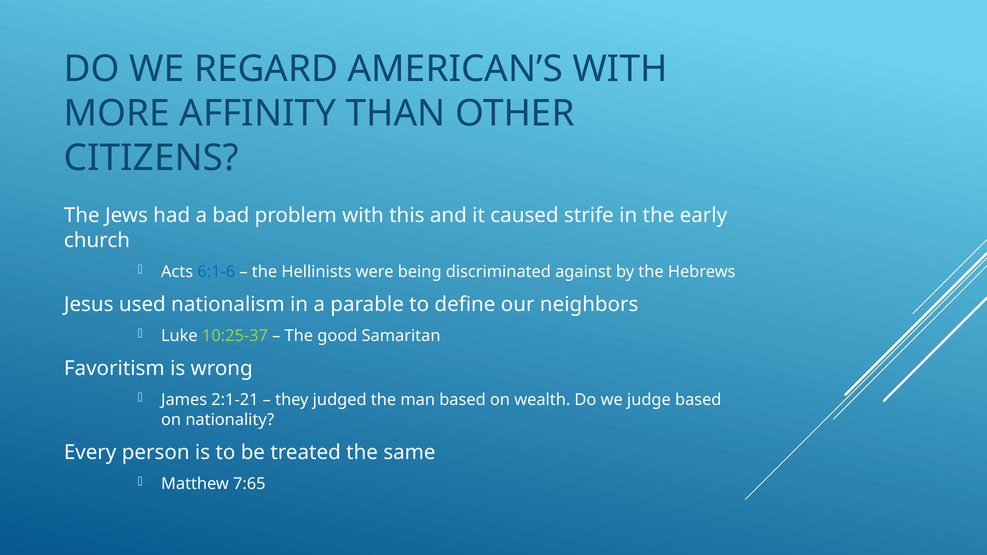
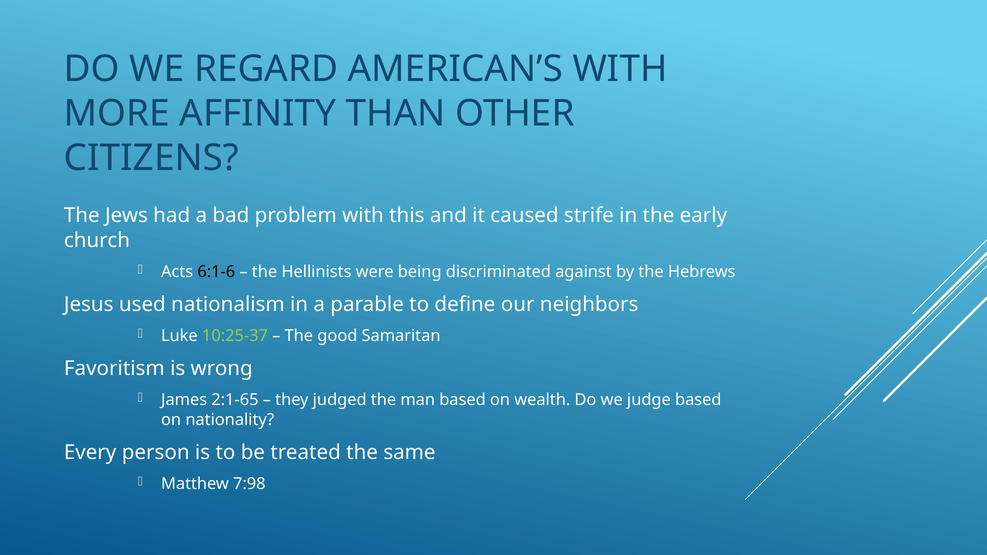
6:1-6 colour: blue -> black
2:1-21: 2:1-21 -> 2:1-65
7:65: 7:65 -> 7:98
